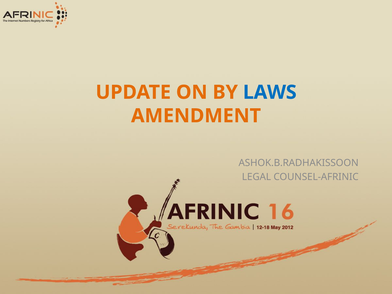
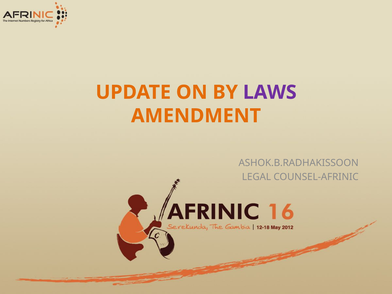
LAWS colour: blue -> purple
